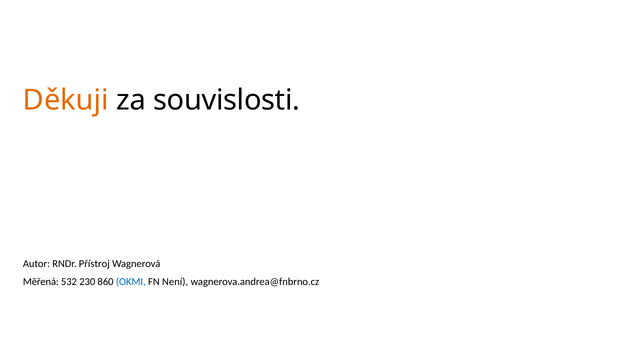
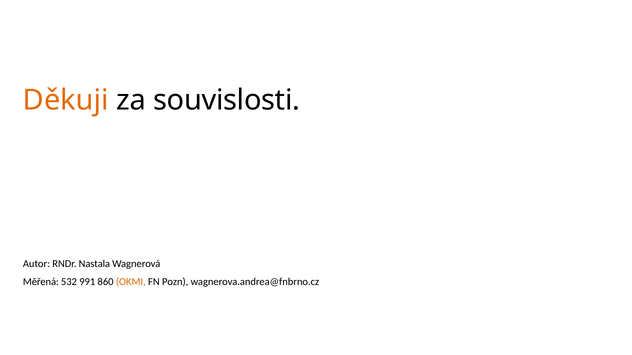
Přístroj: Přístroj -> Nastala
230: 230 -> 991
OKMI colour: blue -> orange
Není: Není -> Pozn
